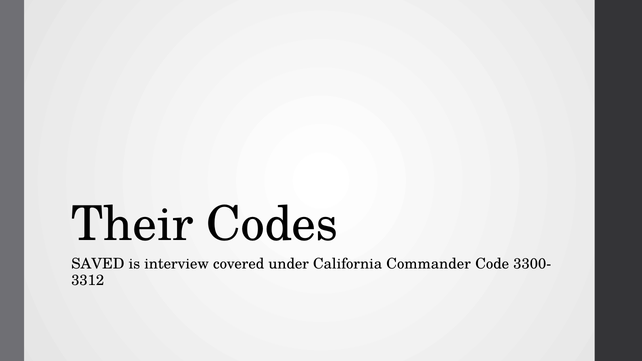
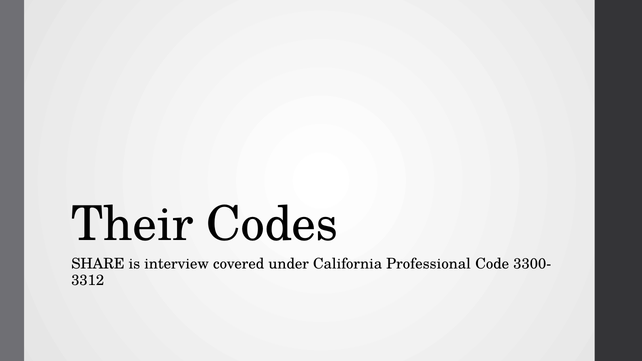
SAVED: SAVED -> SHARE
Commander: Commander -> Professional
